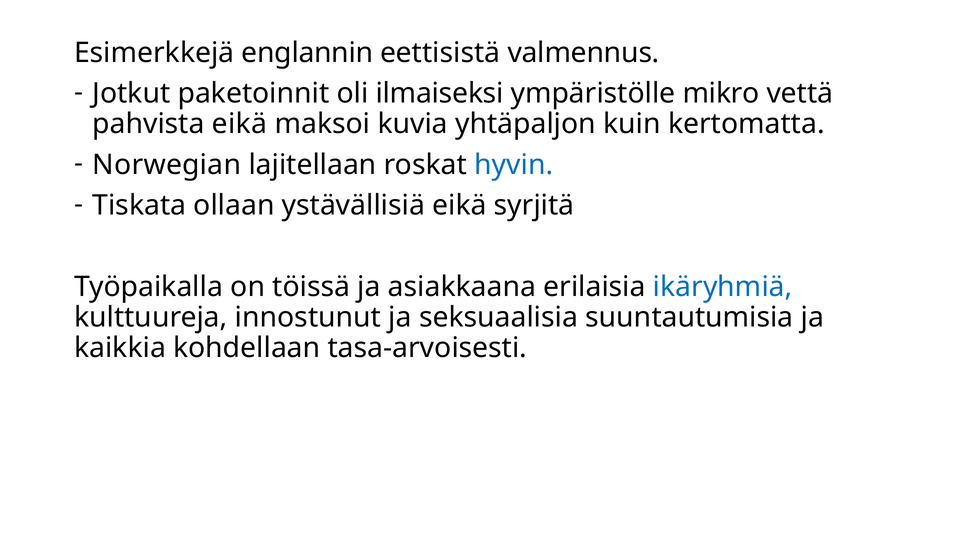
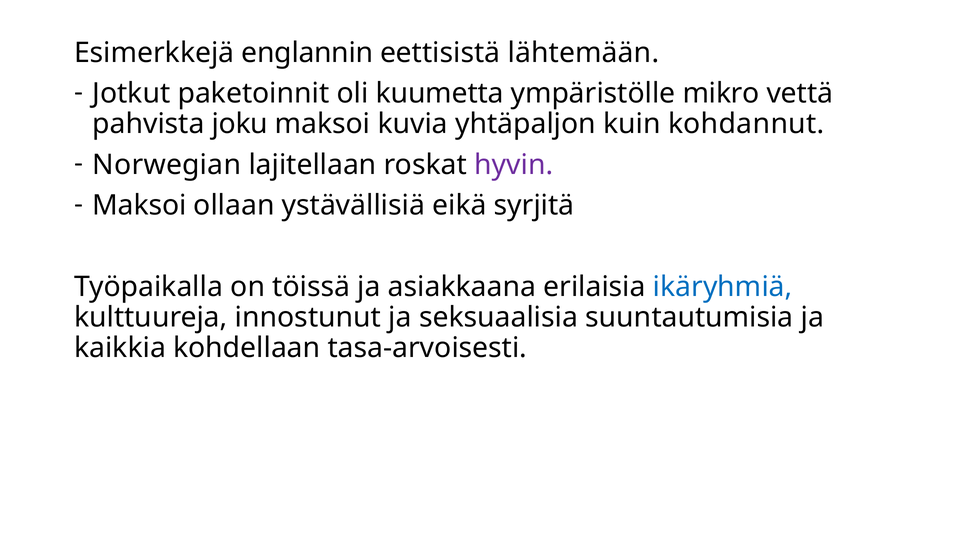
valmennus: valmennus -> lähtemään
ilmaiseksi: ilmaiseksi -> kuumetta
pahvista eikä: eikä -> joku
kertomatta: kertomatta -> kohdannut
hyvin colour: blue -> purple
Tiskata at (139, 206): Tiskata -> Maksoi
